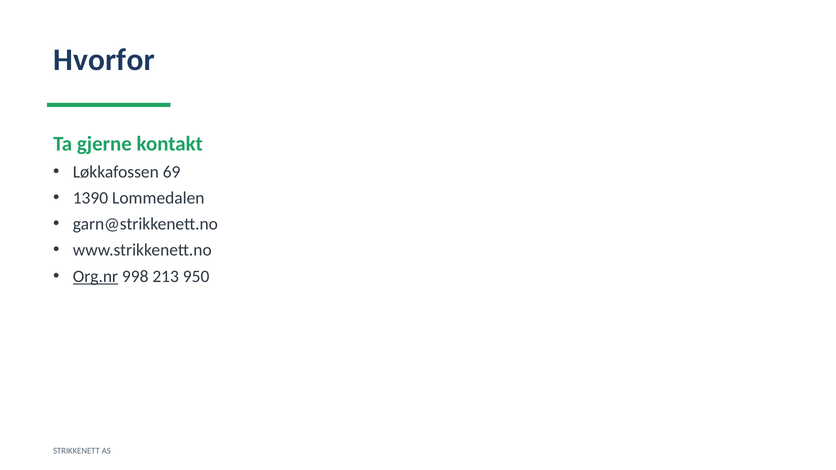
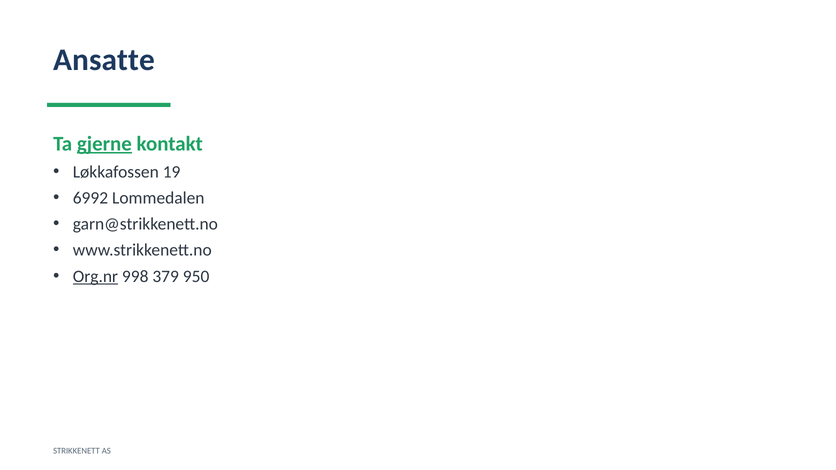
Hvorfor: Hvorfor -> Ansatte
gjerne underline: none -> present
69: 69 -> 19
1390: 1390 -> 6992
213: 213 -> 379
